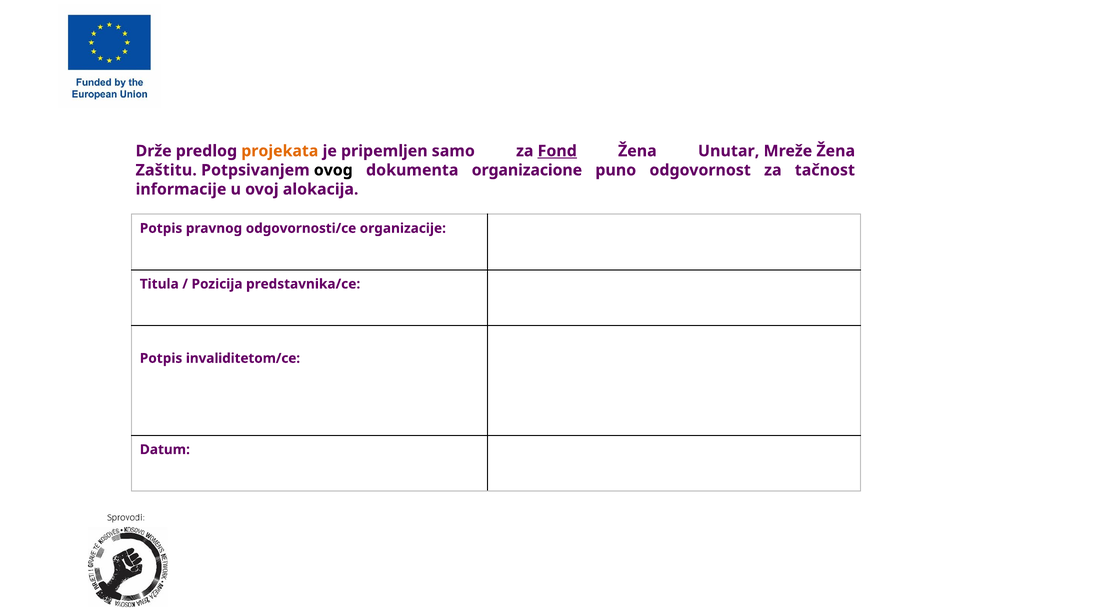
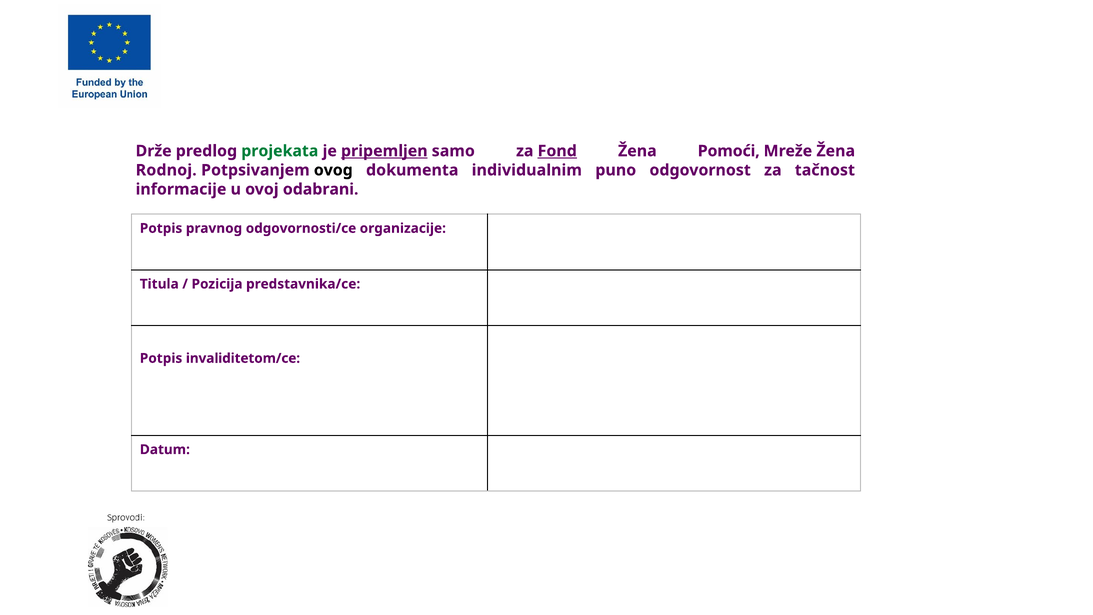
projekata colour: orange -> green
pripemljen underline: none -> present
Unutar: Unutar -> Pomoći
Zaštitu: Zaštitu -> Rodnoj
organizacione: organizacione -> individualnim
alokacija: alokacija -> odabrani
